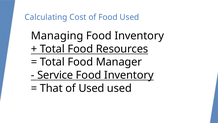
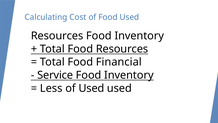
Managing at (57, 36): Managing -> Resources
Manager: Manager -> Financial
That: That -> Less
